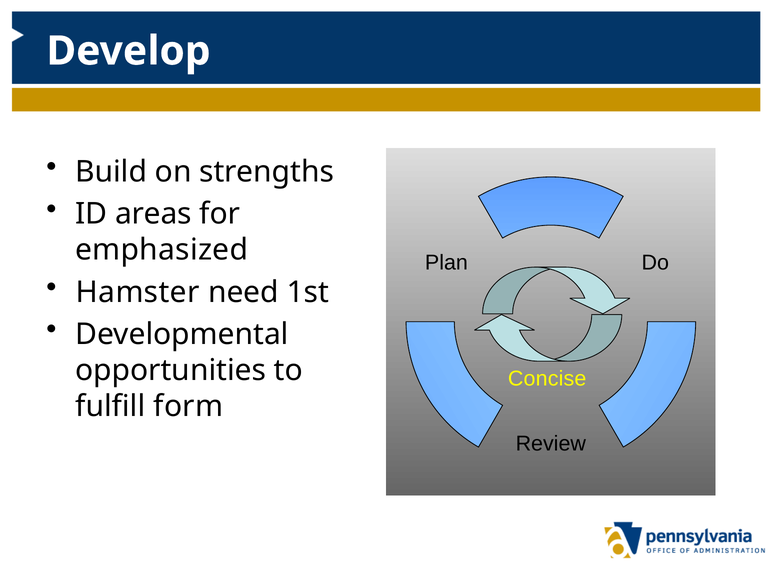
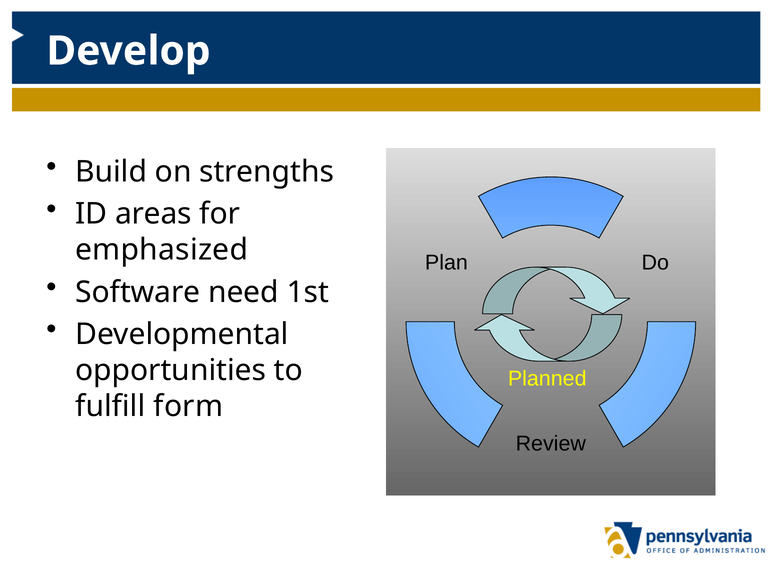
Hamster: Hamster -> Software
Concise: Concise -> Planned
